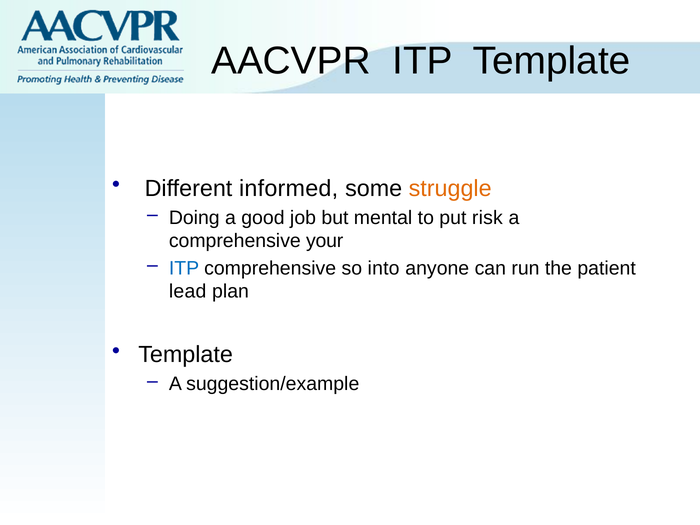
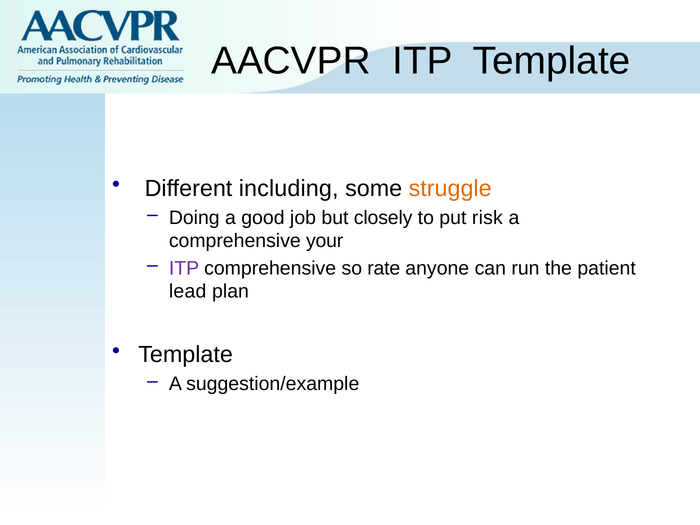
informed: informed -> including
mental: mental -> closely
ITP at (184, 268) colour: blue -> purple
into: into -> rate
